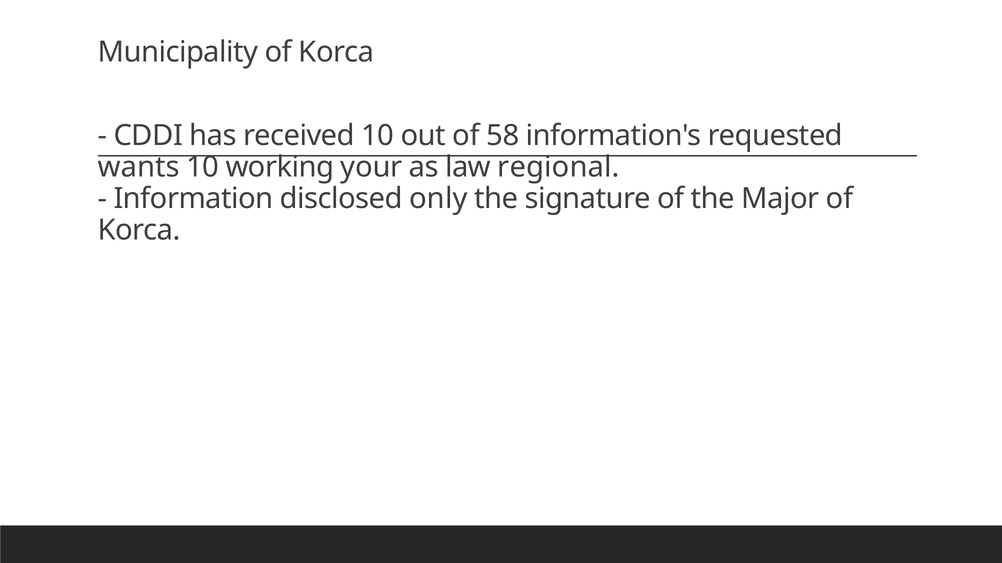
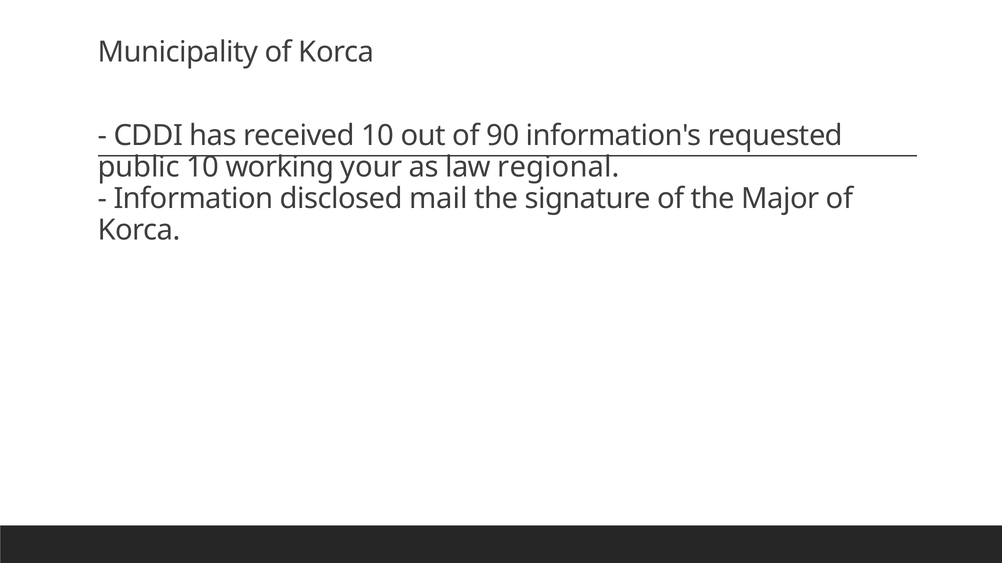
58: 58 -> 90
wants: wants -> public
only: only -> mail
